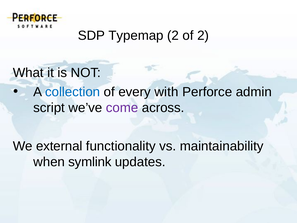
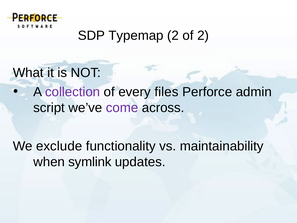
collection colour: blue -> purple
with: with -> files
external: external -> exclude
